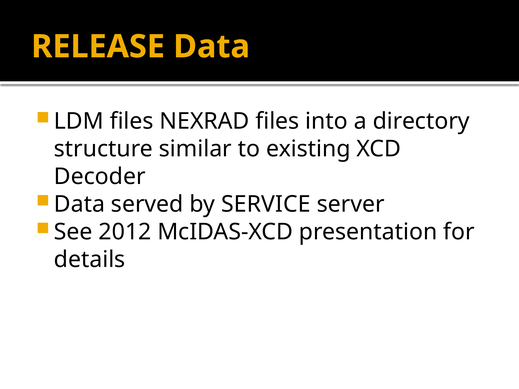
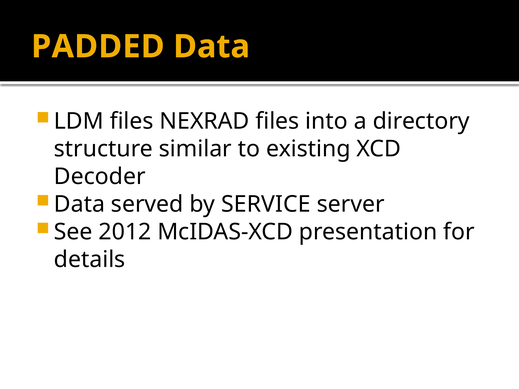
RELEASE: RELEASE -> PADDED
